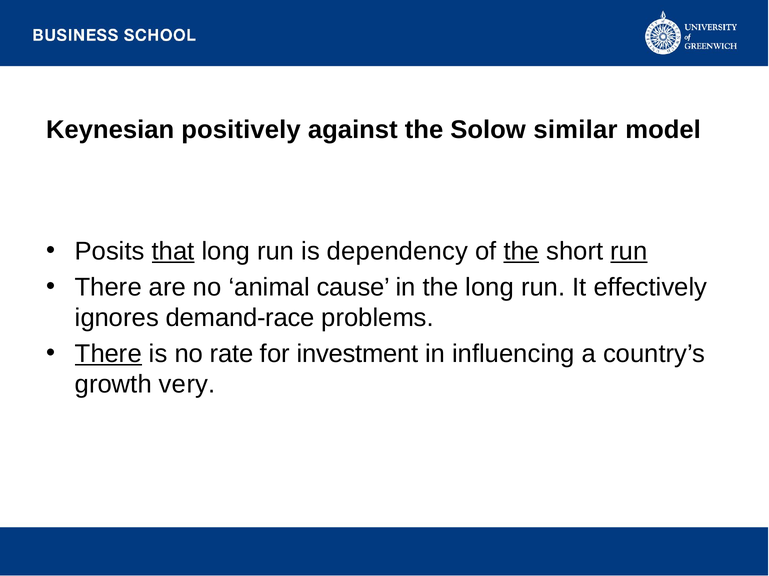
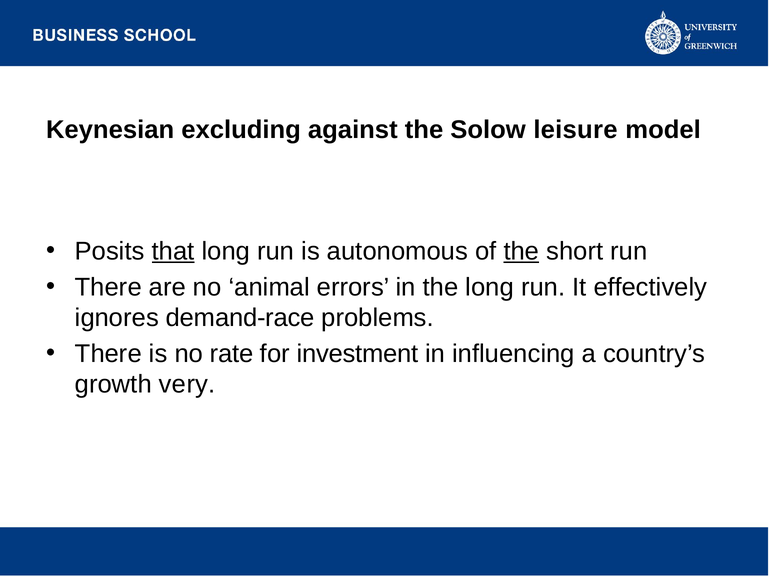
positively: positively -> excluding
similar: similar -> leisure
dependency: dependency -> autonomous
run at (629, 252) underline: present -> none
cause: cause -> errors
There at (108, 354) underline: present -> none
